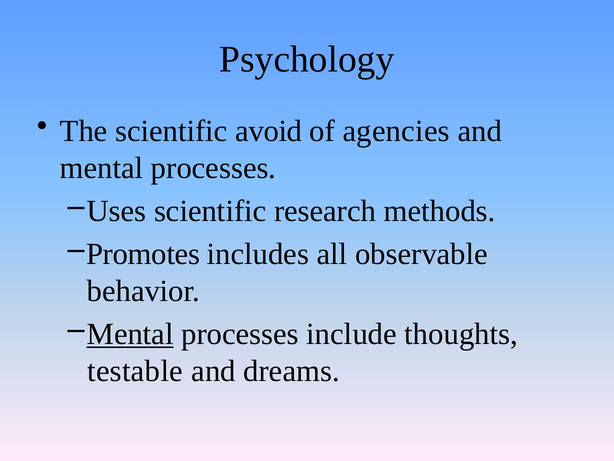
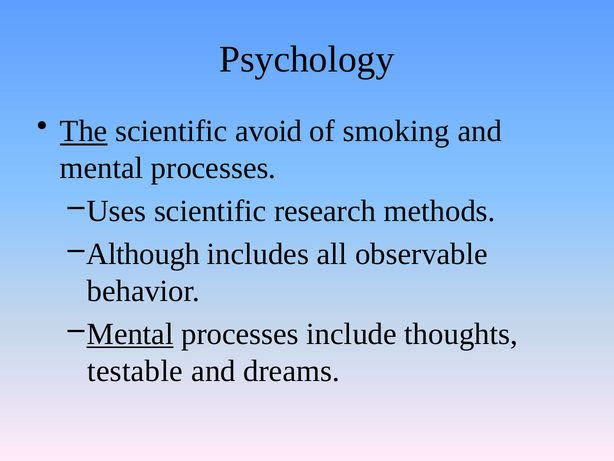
The underline: none -> present
agencies: agencies -> smoking
Promotes: Promotes -> Although
